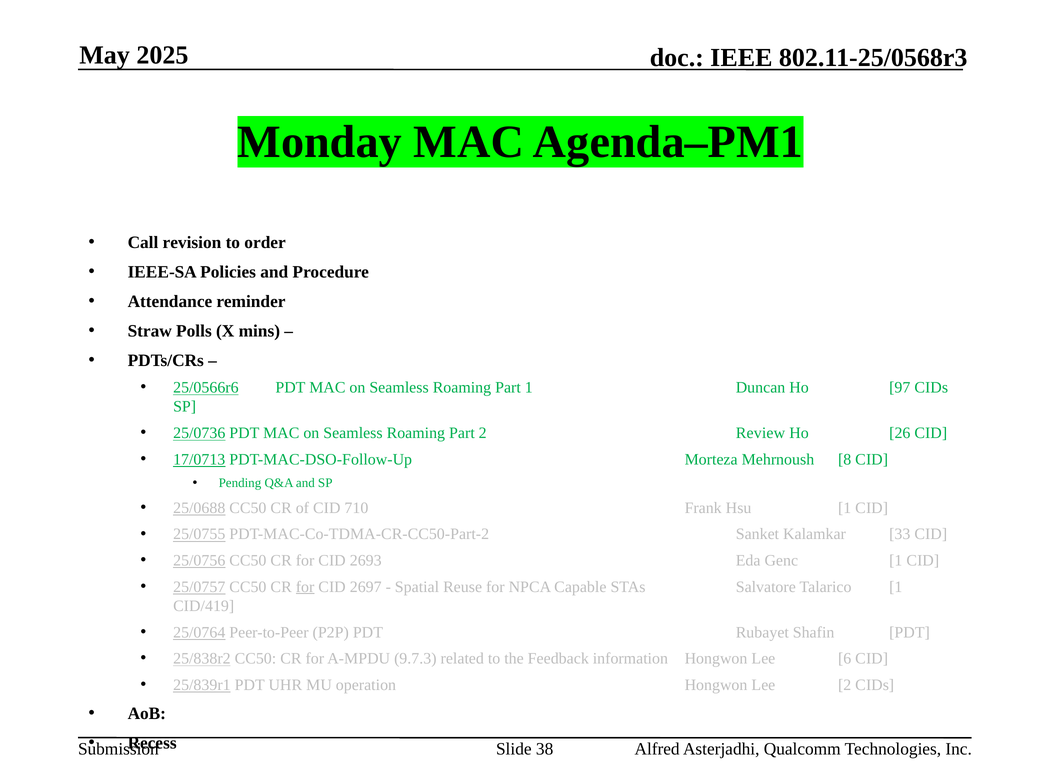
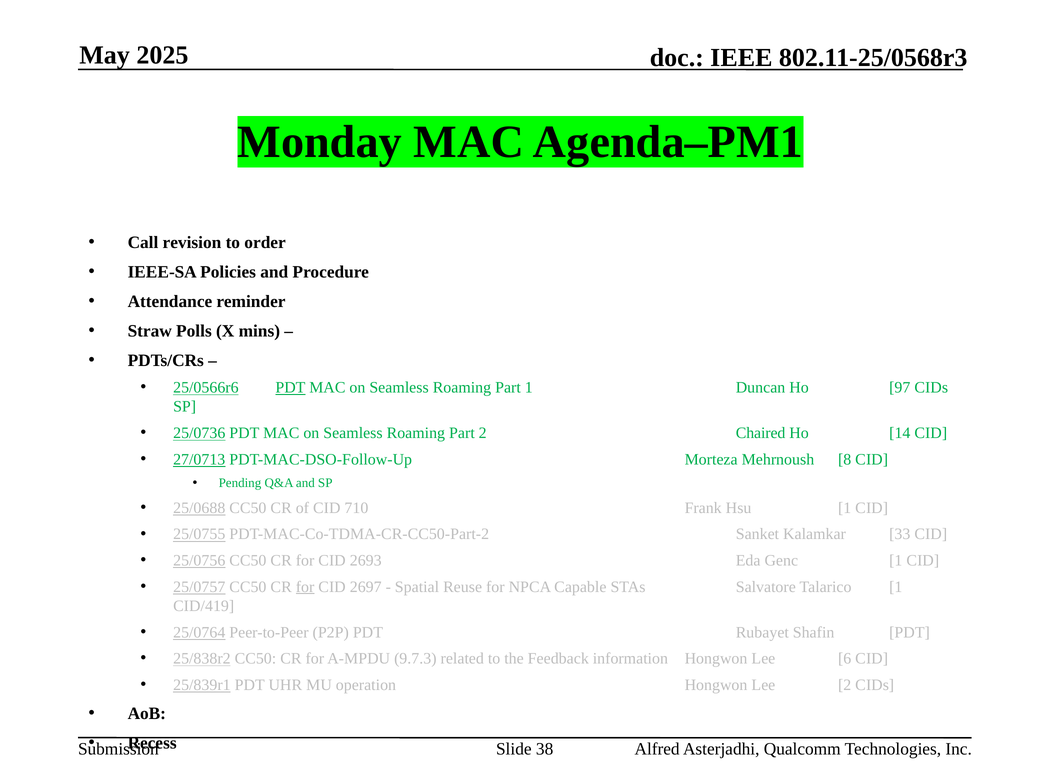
PDT at (290, 388) underline: none -> present
Review: Review -> Chaired
26: 26 -> 14
17/0713: 17/0713 -> 27/0713
